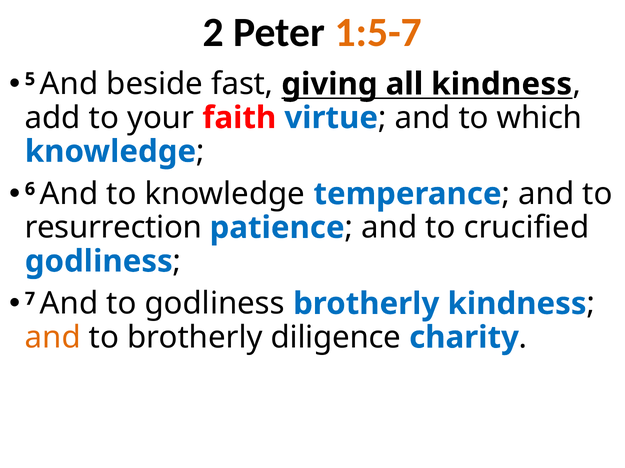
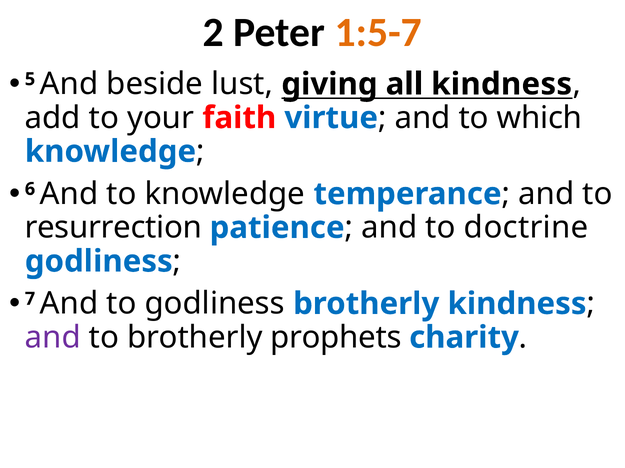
fast: fast -> lust
crucified: crucified -> doctrine
and at (53, 338) colour: orange -> purple
diligence: diligence -> prophets
